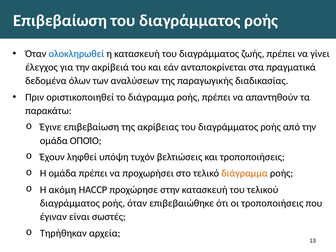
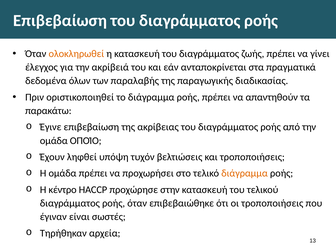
ολοκληρωθεί colour: blue -> orange
αναλύσεων: αναλύσεων -> παραλαβής
ακόμη: ακόμη -> κέντρο
